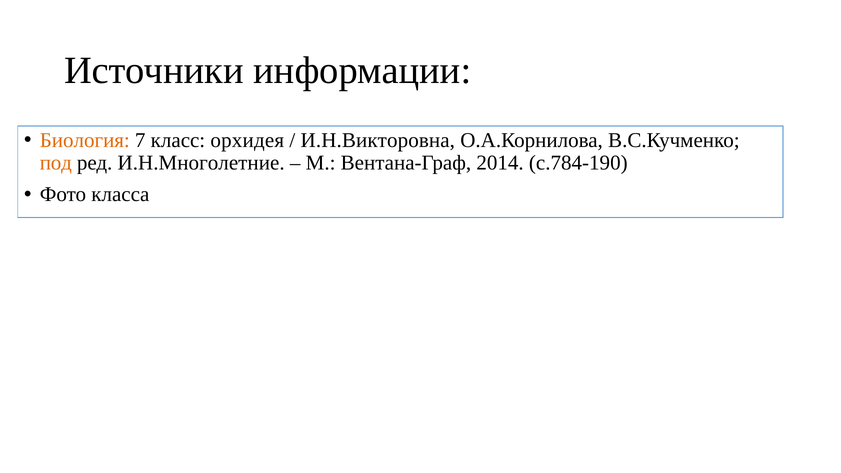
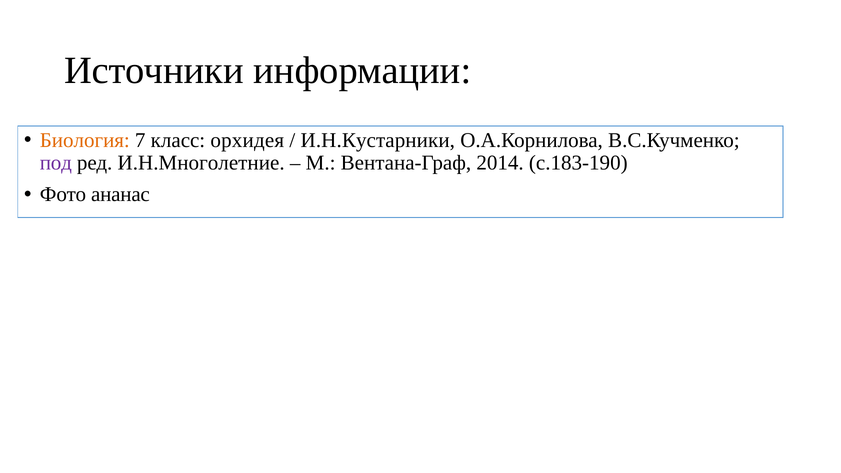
И.Н.Викторовна: И.Н.Викторовна -> И.Н.Кустарники
под colour: orange -> purple
с.784-190: с.784-190 -> с.183-190
класса: класса -> ананас
